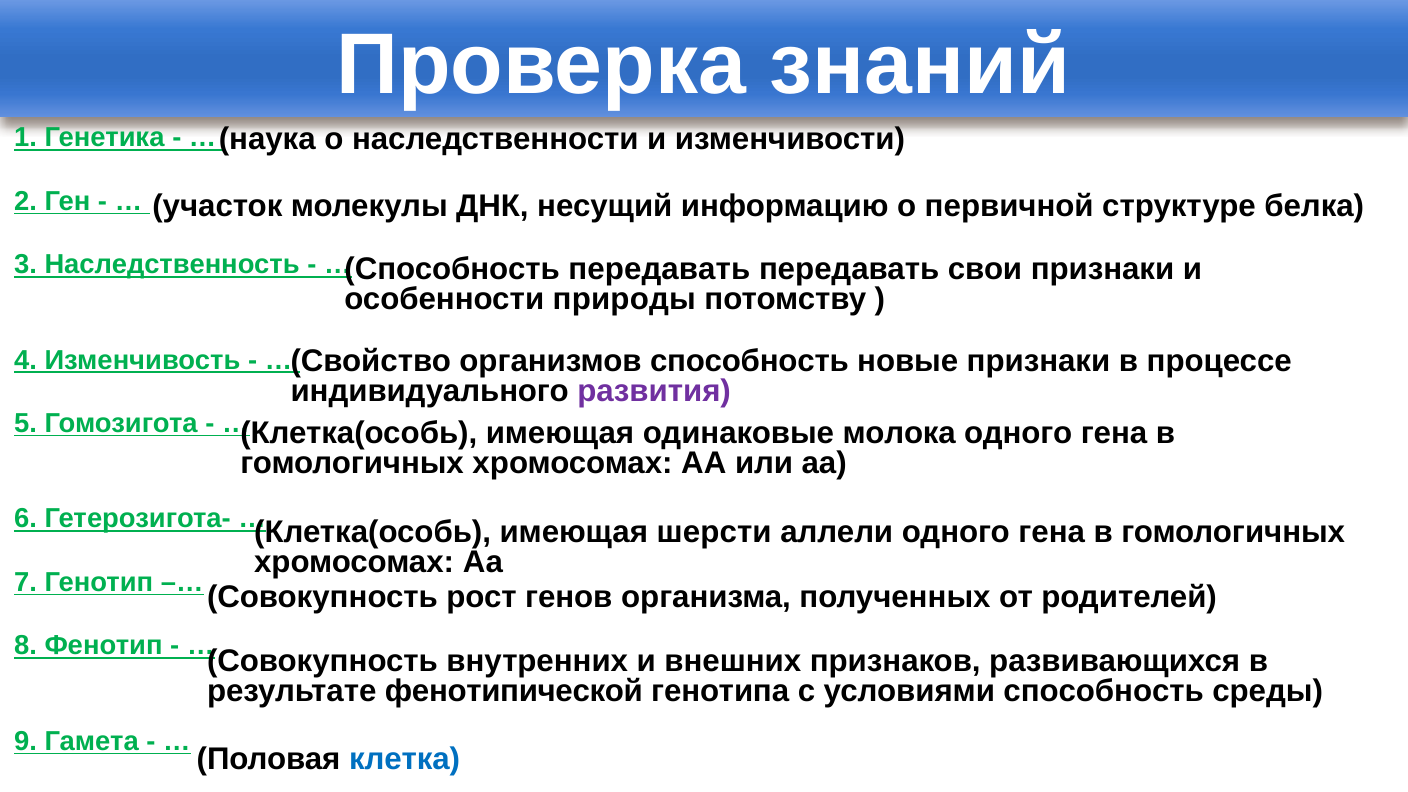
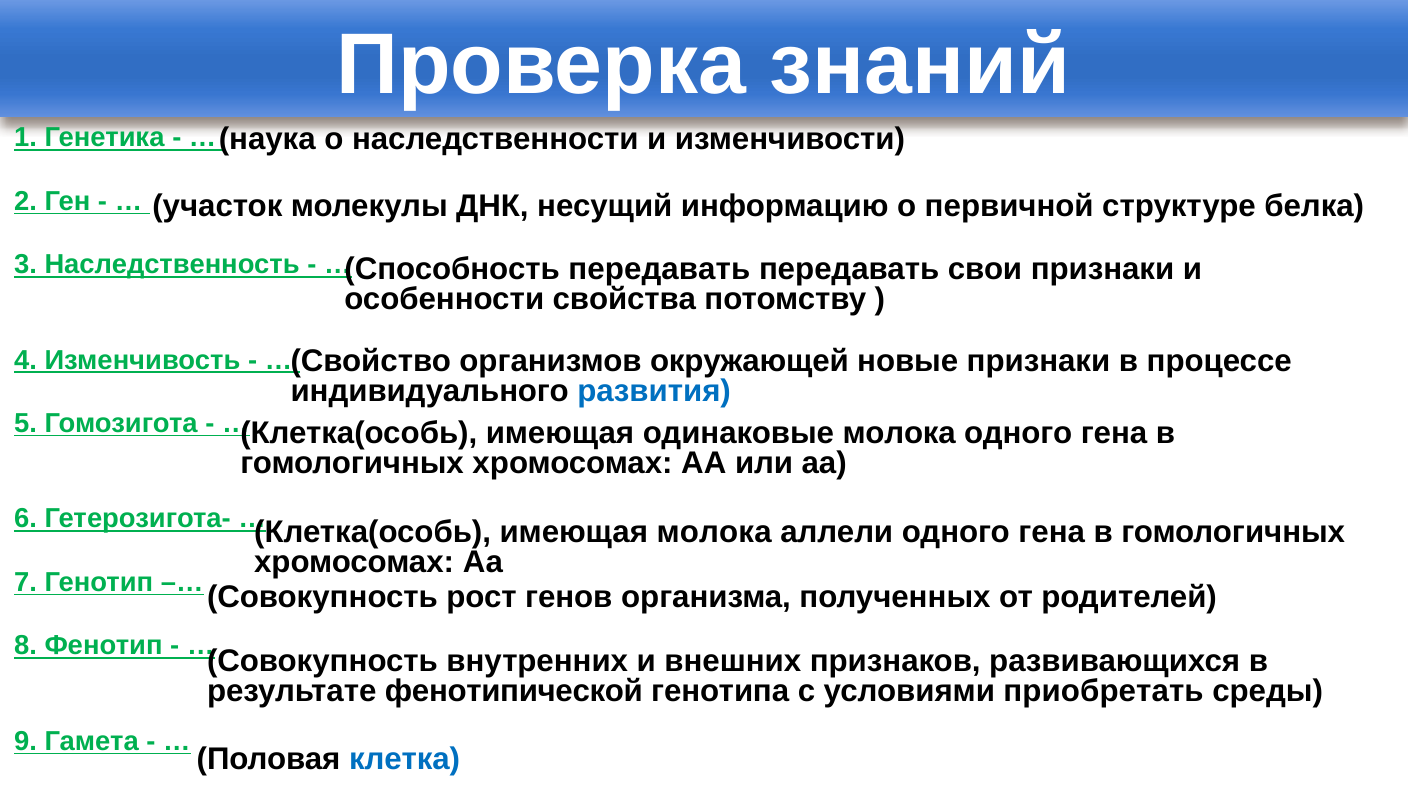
природы: природы -> свойства
организмов способность: способность -> окружающей
развития colour: purple -> blue
имеющая шерсти: шерсти -> молока
условиями способность: способность -> приобретать
